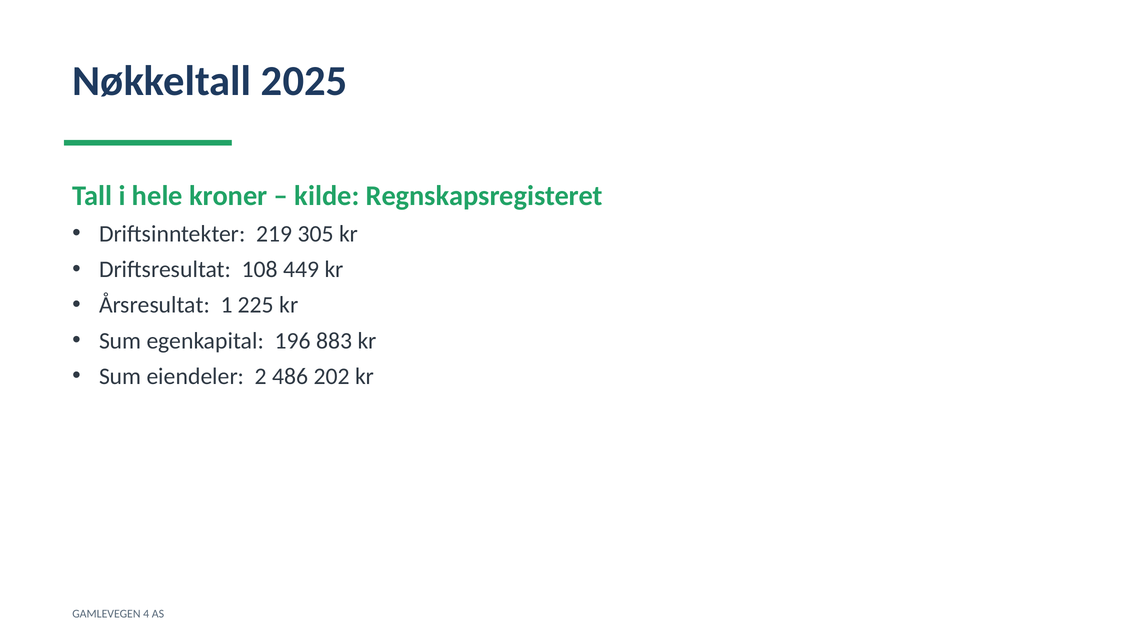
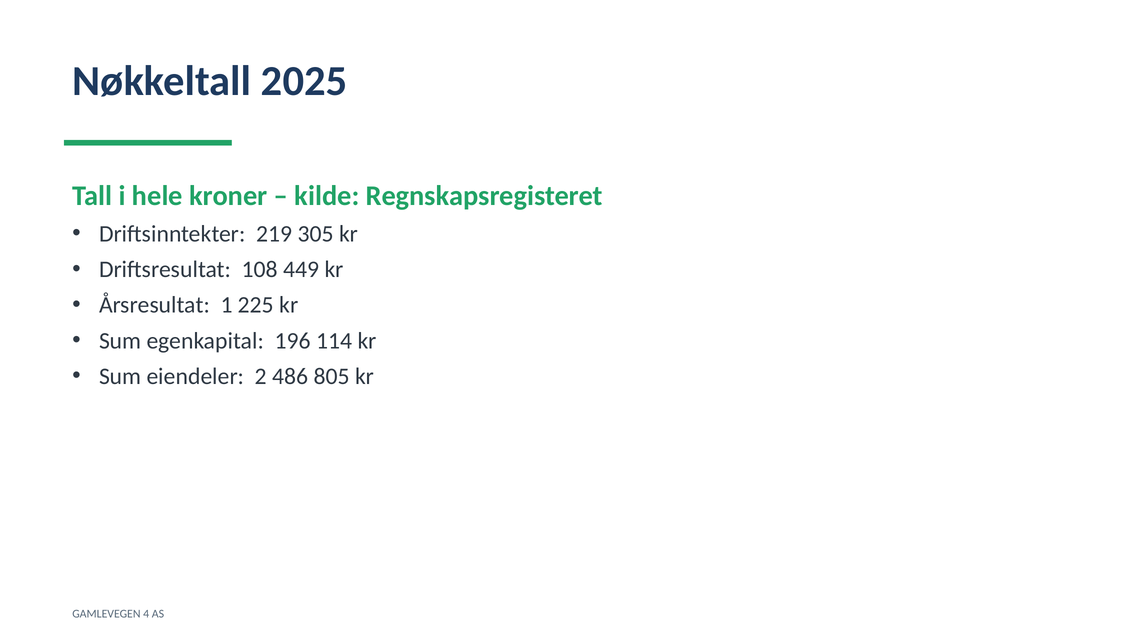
883: 883 -> 114
202: 202 -> 805
